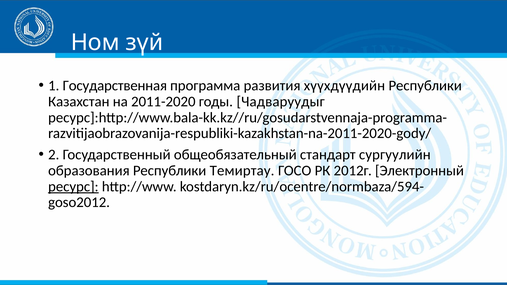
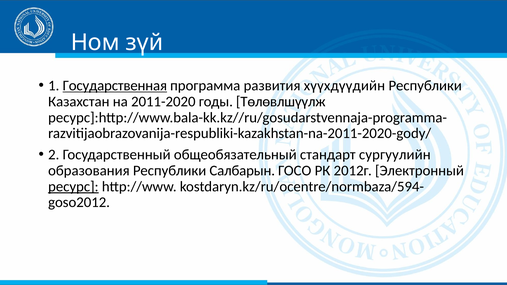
Государственная underline: none -> present
Чадваруудыг: Чадваруудыг -> Төлөвлшүүлж
Темиртау: Темиртау -> Салбарын
